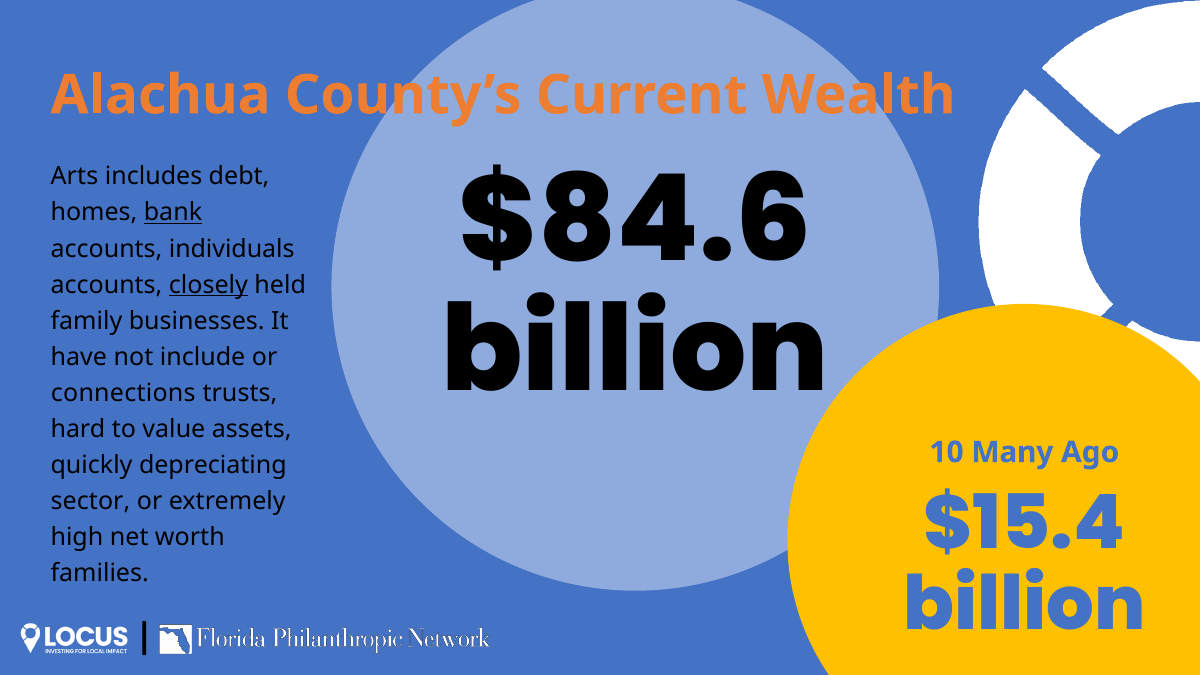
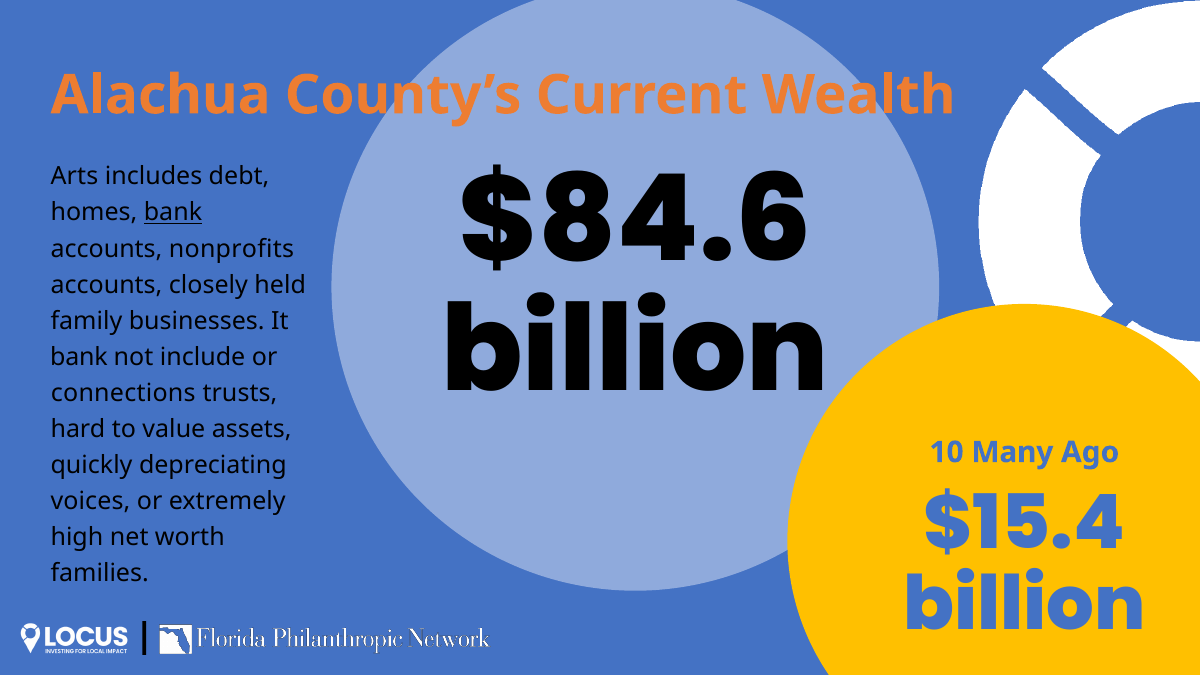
individuals: individuals -> nonprofits
closely underline: present -> none
have at (79, 357): have -> bank
sector: sector -> voices
